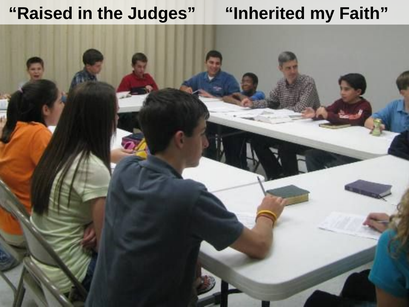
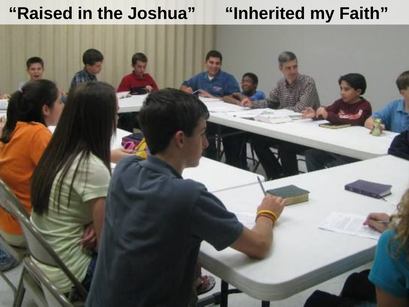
Judges: Judges -> Joshua
